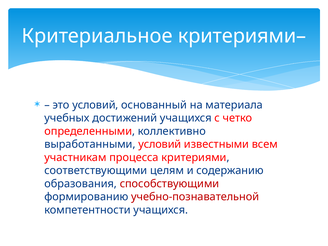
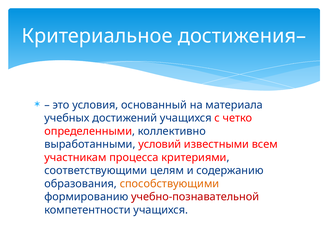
критериями–: критериями– -> достижения–
это условий: условий -> условия
способствующими colour: red -> orange
